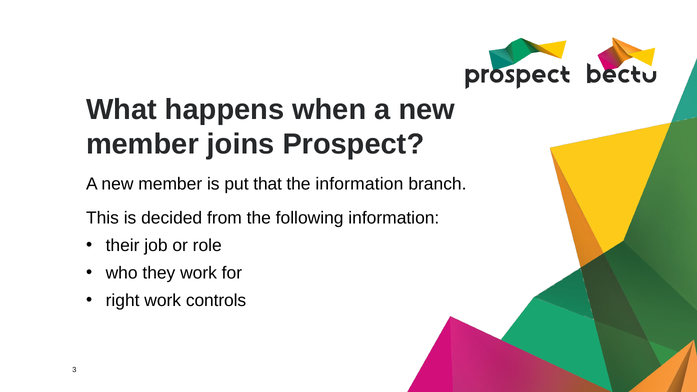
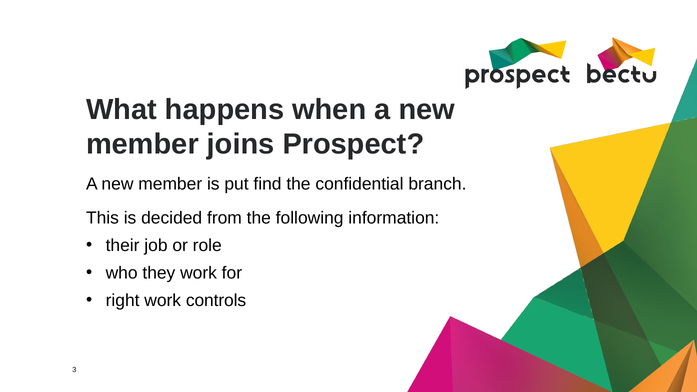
that: that -> find
the information: information -> confidential
